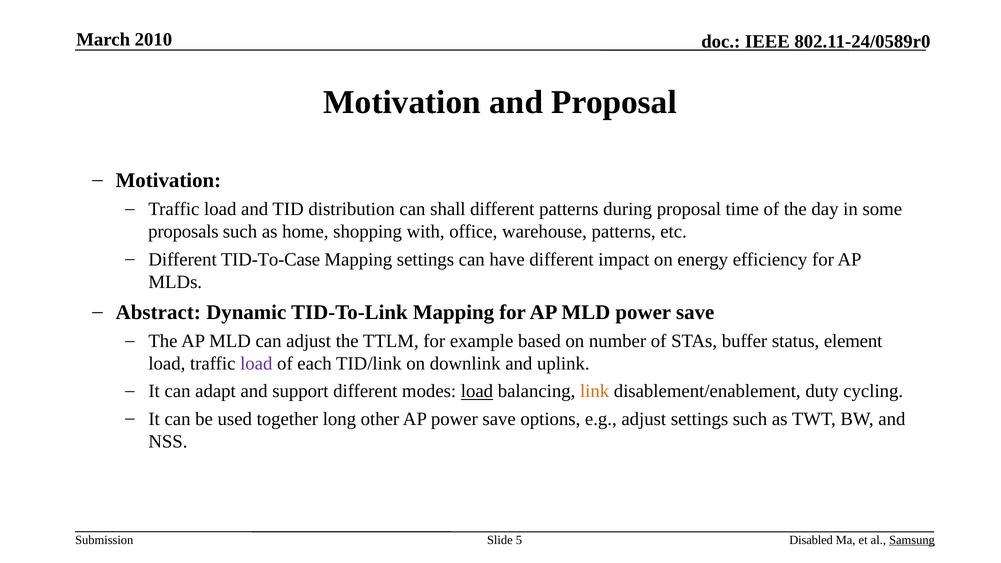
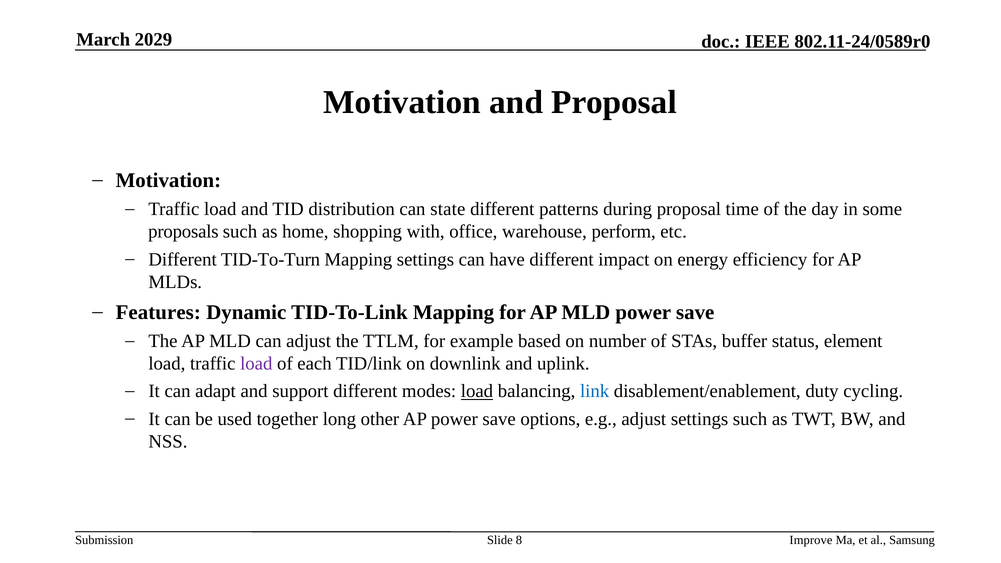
2010: 2010 -> 2029
shall: shall -> state
warehouse patterns: patterns -> perform
TID-To-Case: TID-To-Case -> TID-To-Turn
Abstract: Abstract -> Features
link colour: orange -> blue
5: 5 -> 8
Disabled: Disabled -> Improve
Samsung underline: present -> none
